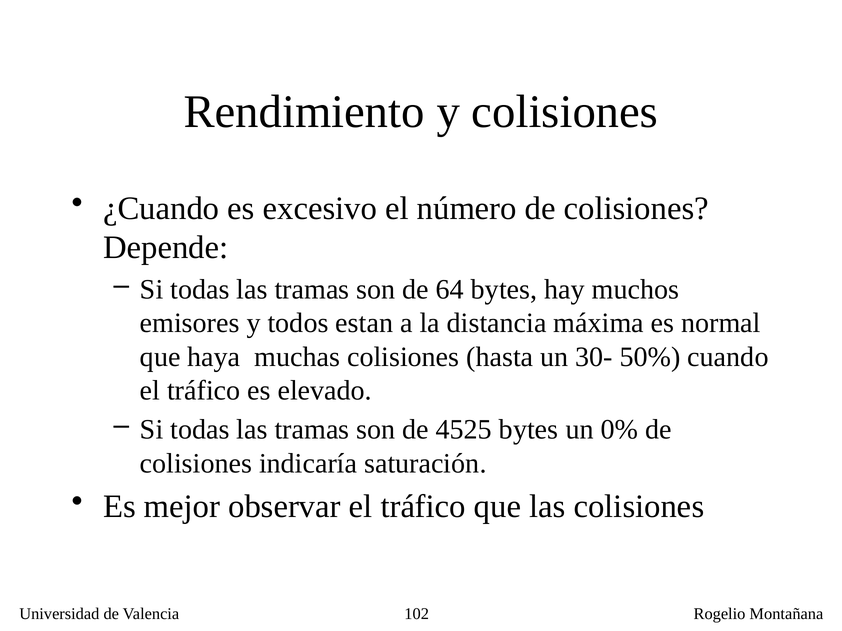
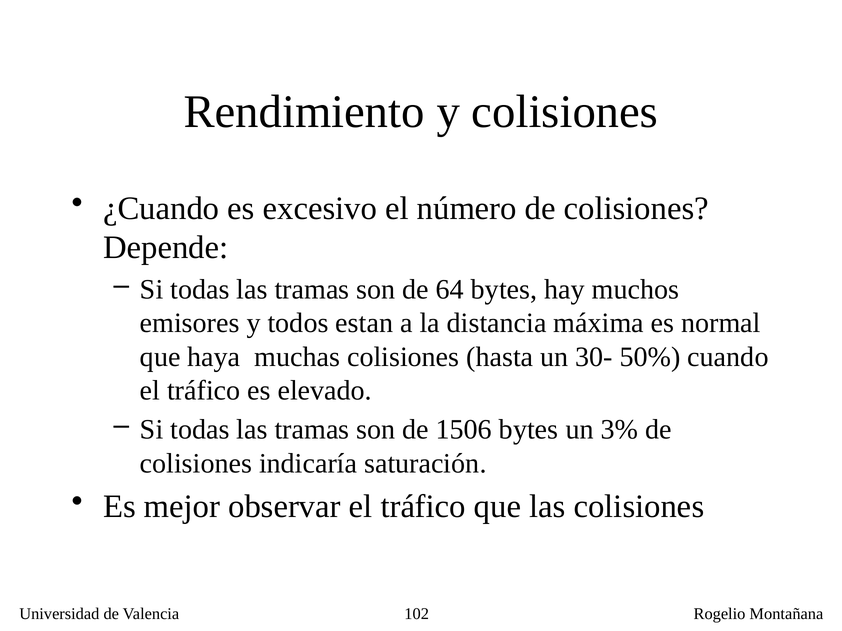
4525: 4525 -> 1506
0%: 0% -> 3%
